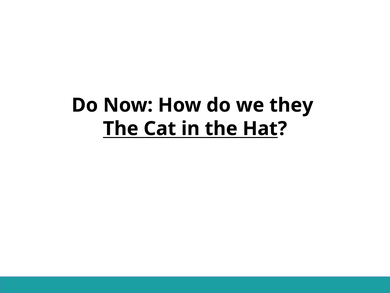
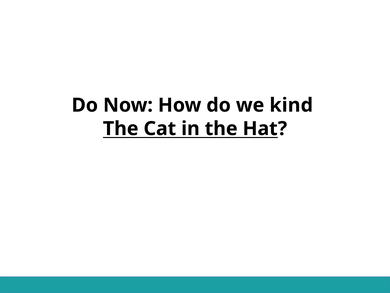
they: they -> kind
